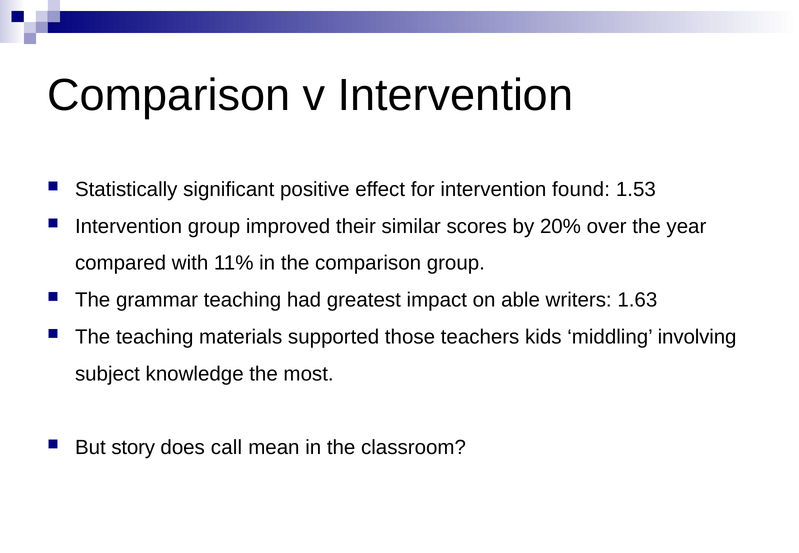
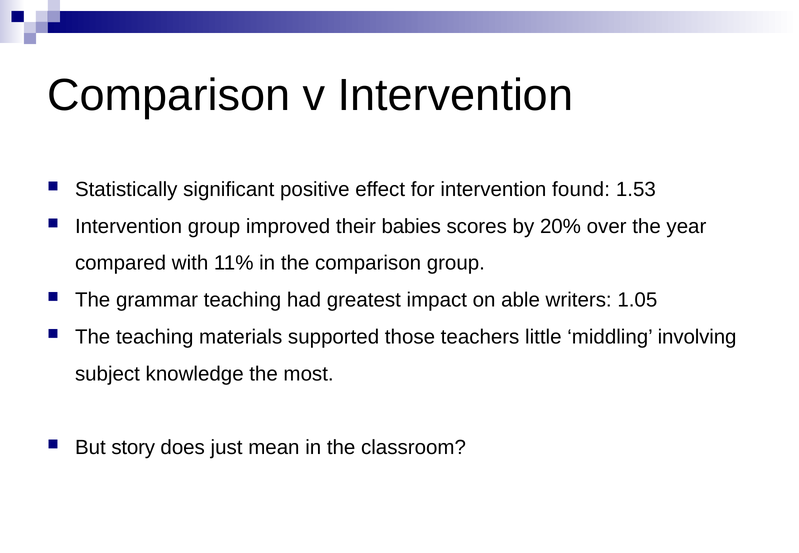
similar: similar -> babies
1.63: 1.63 -> 1.05
kids: kids -> little
call: call -> just
